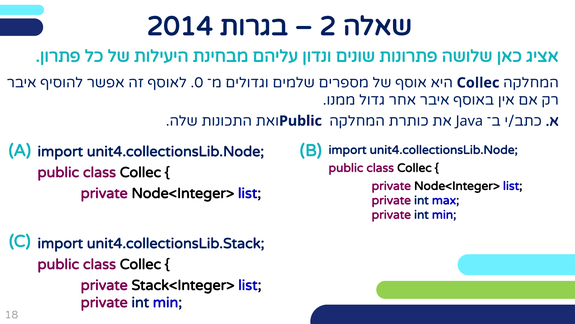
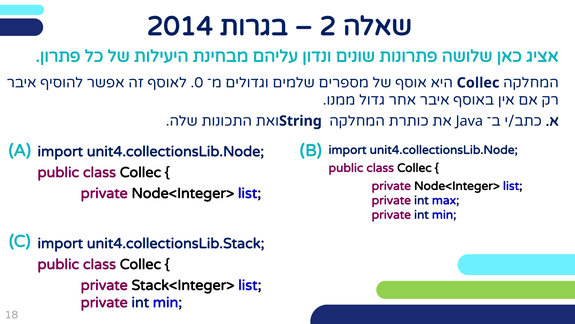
Public at (300, 121): Public -> String
